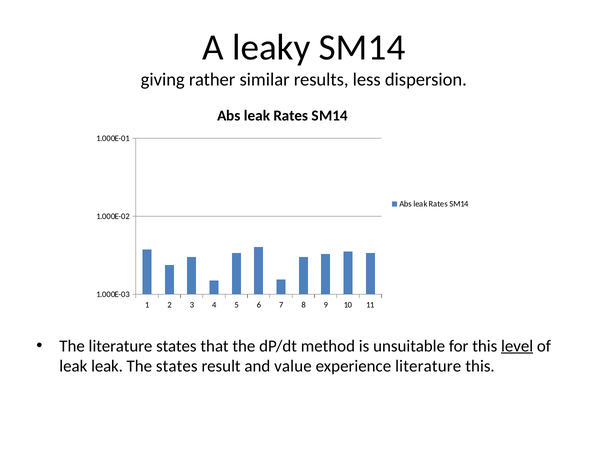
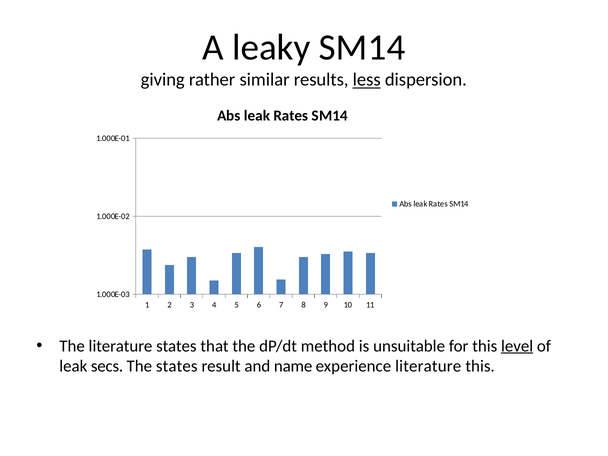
less underline: none -> present
leak leak: leak -> secs
value: value -> name
